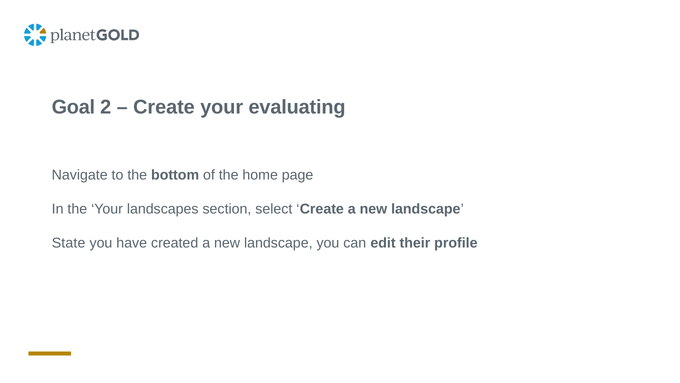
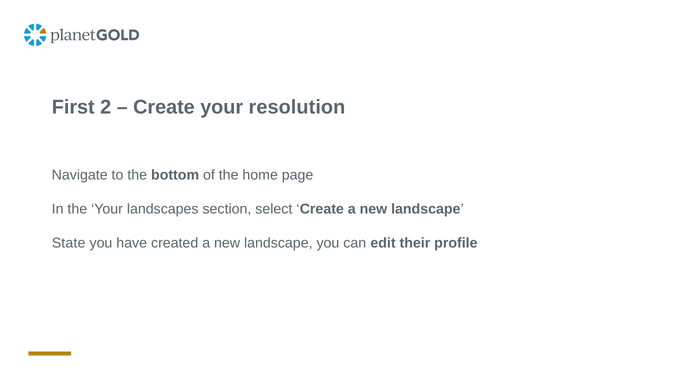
Goal: Goal -> First
evaluating: evaluating -> resolution
